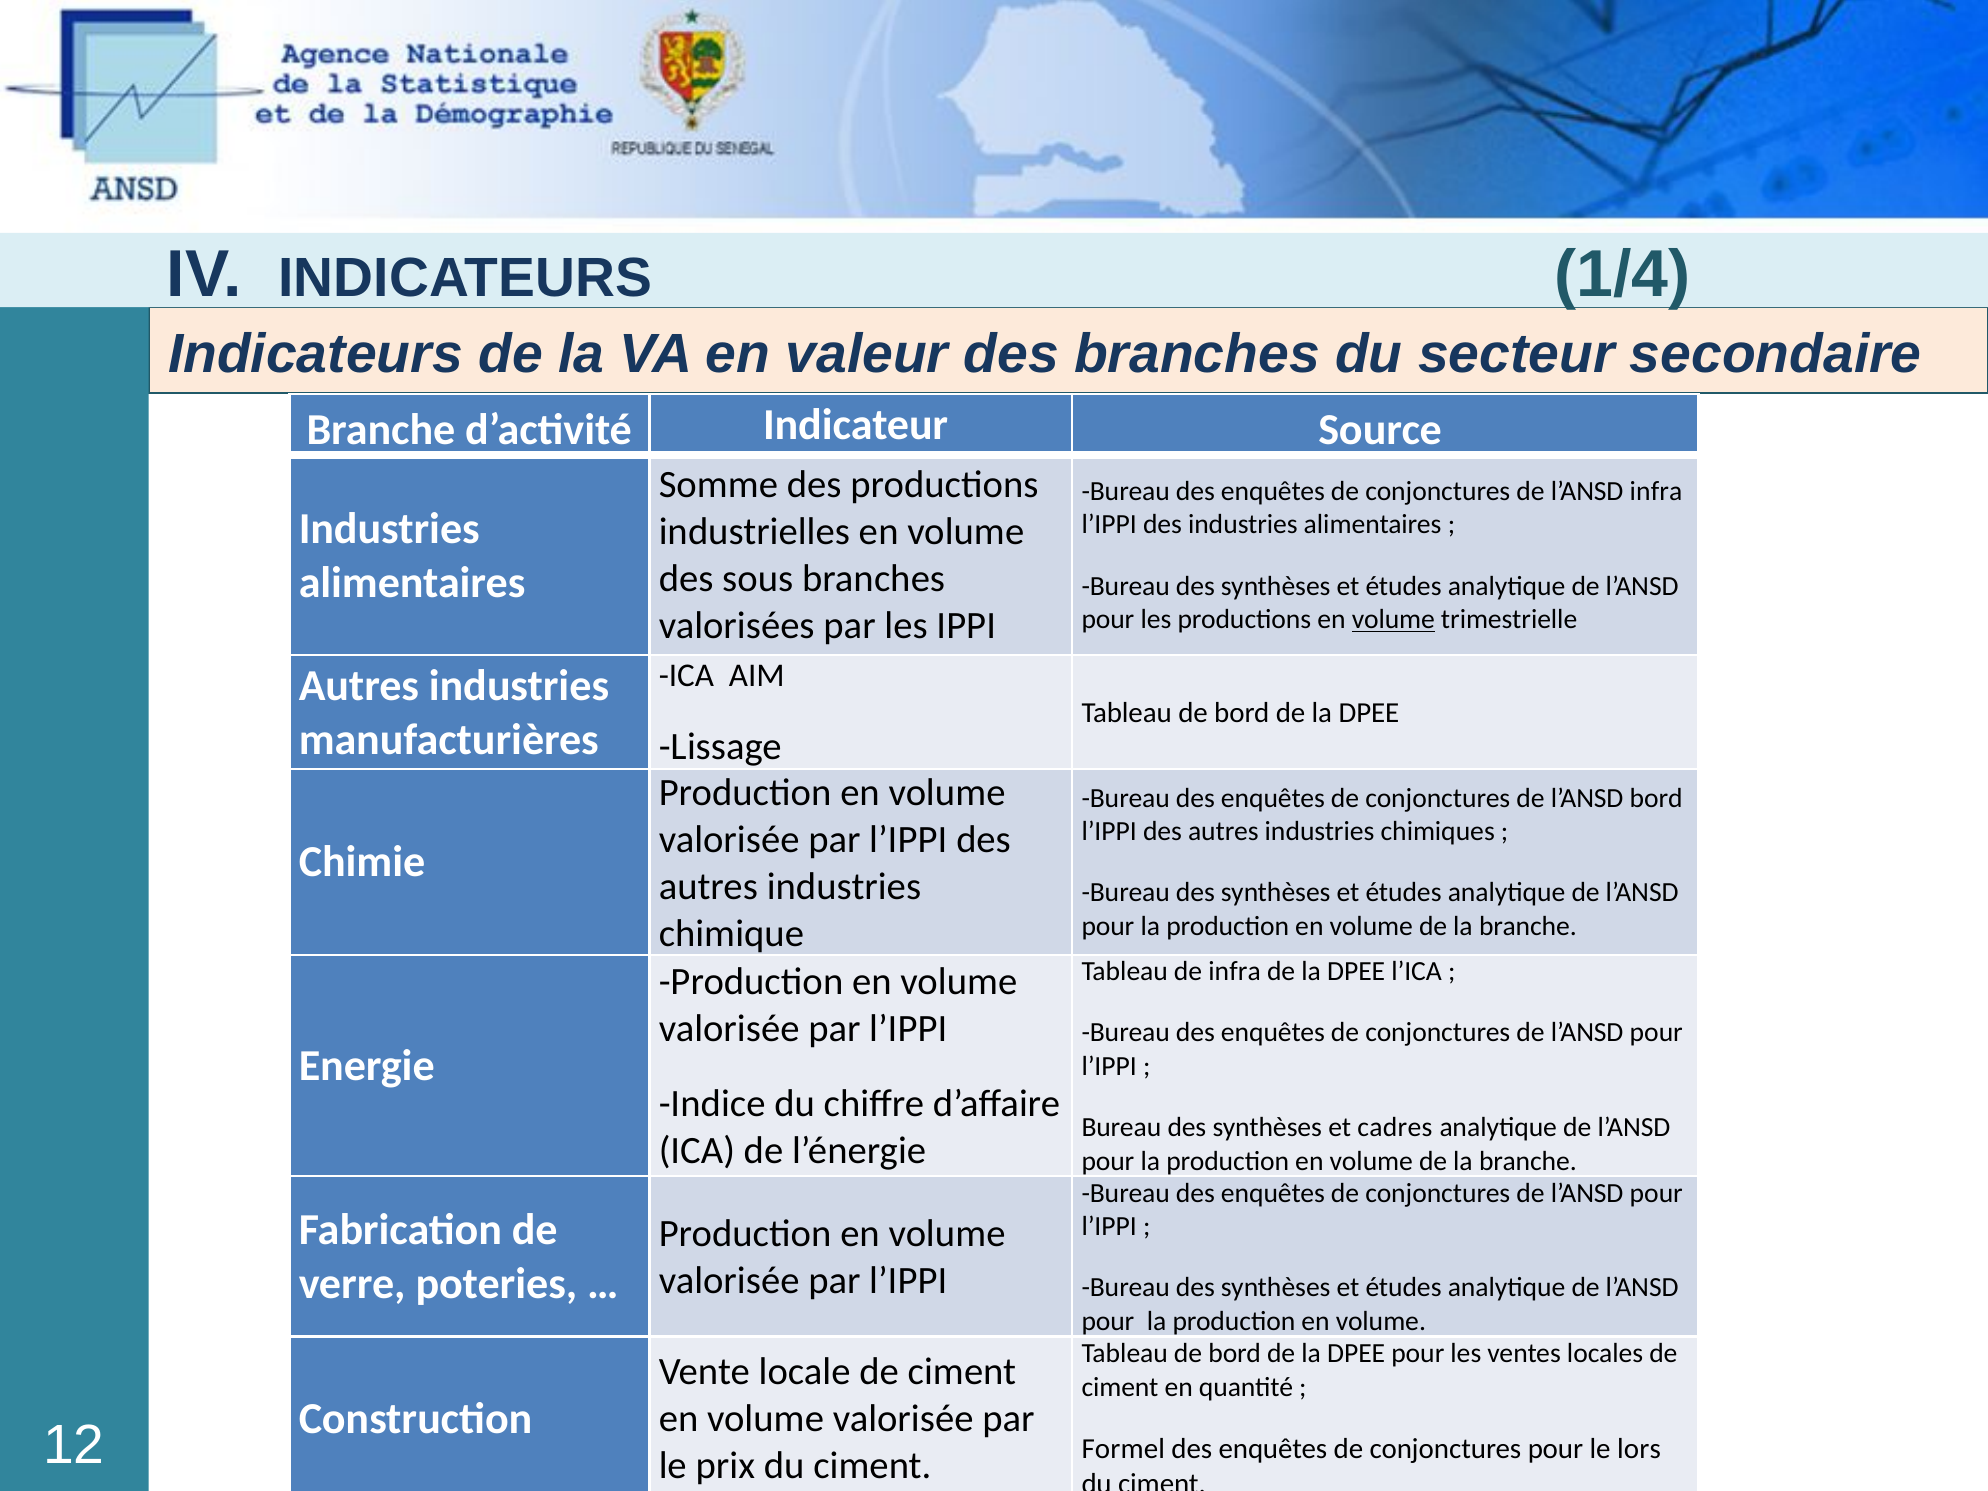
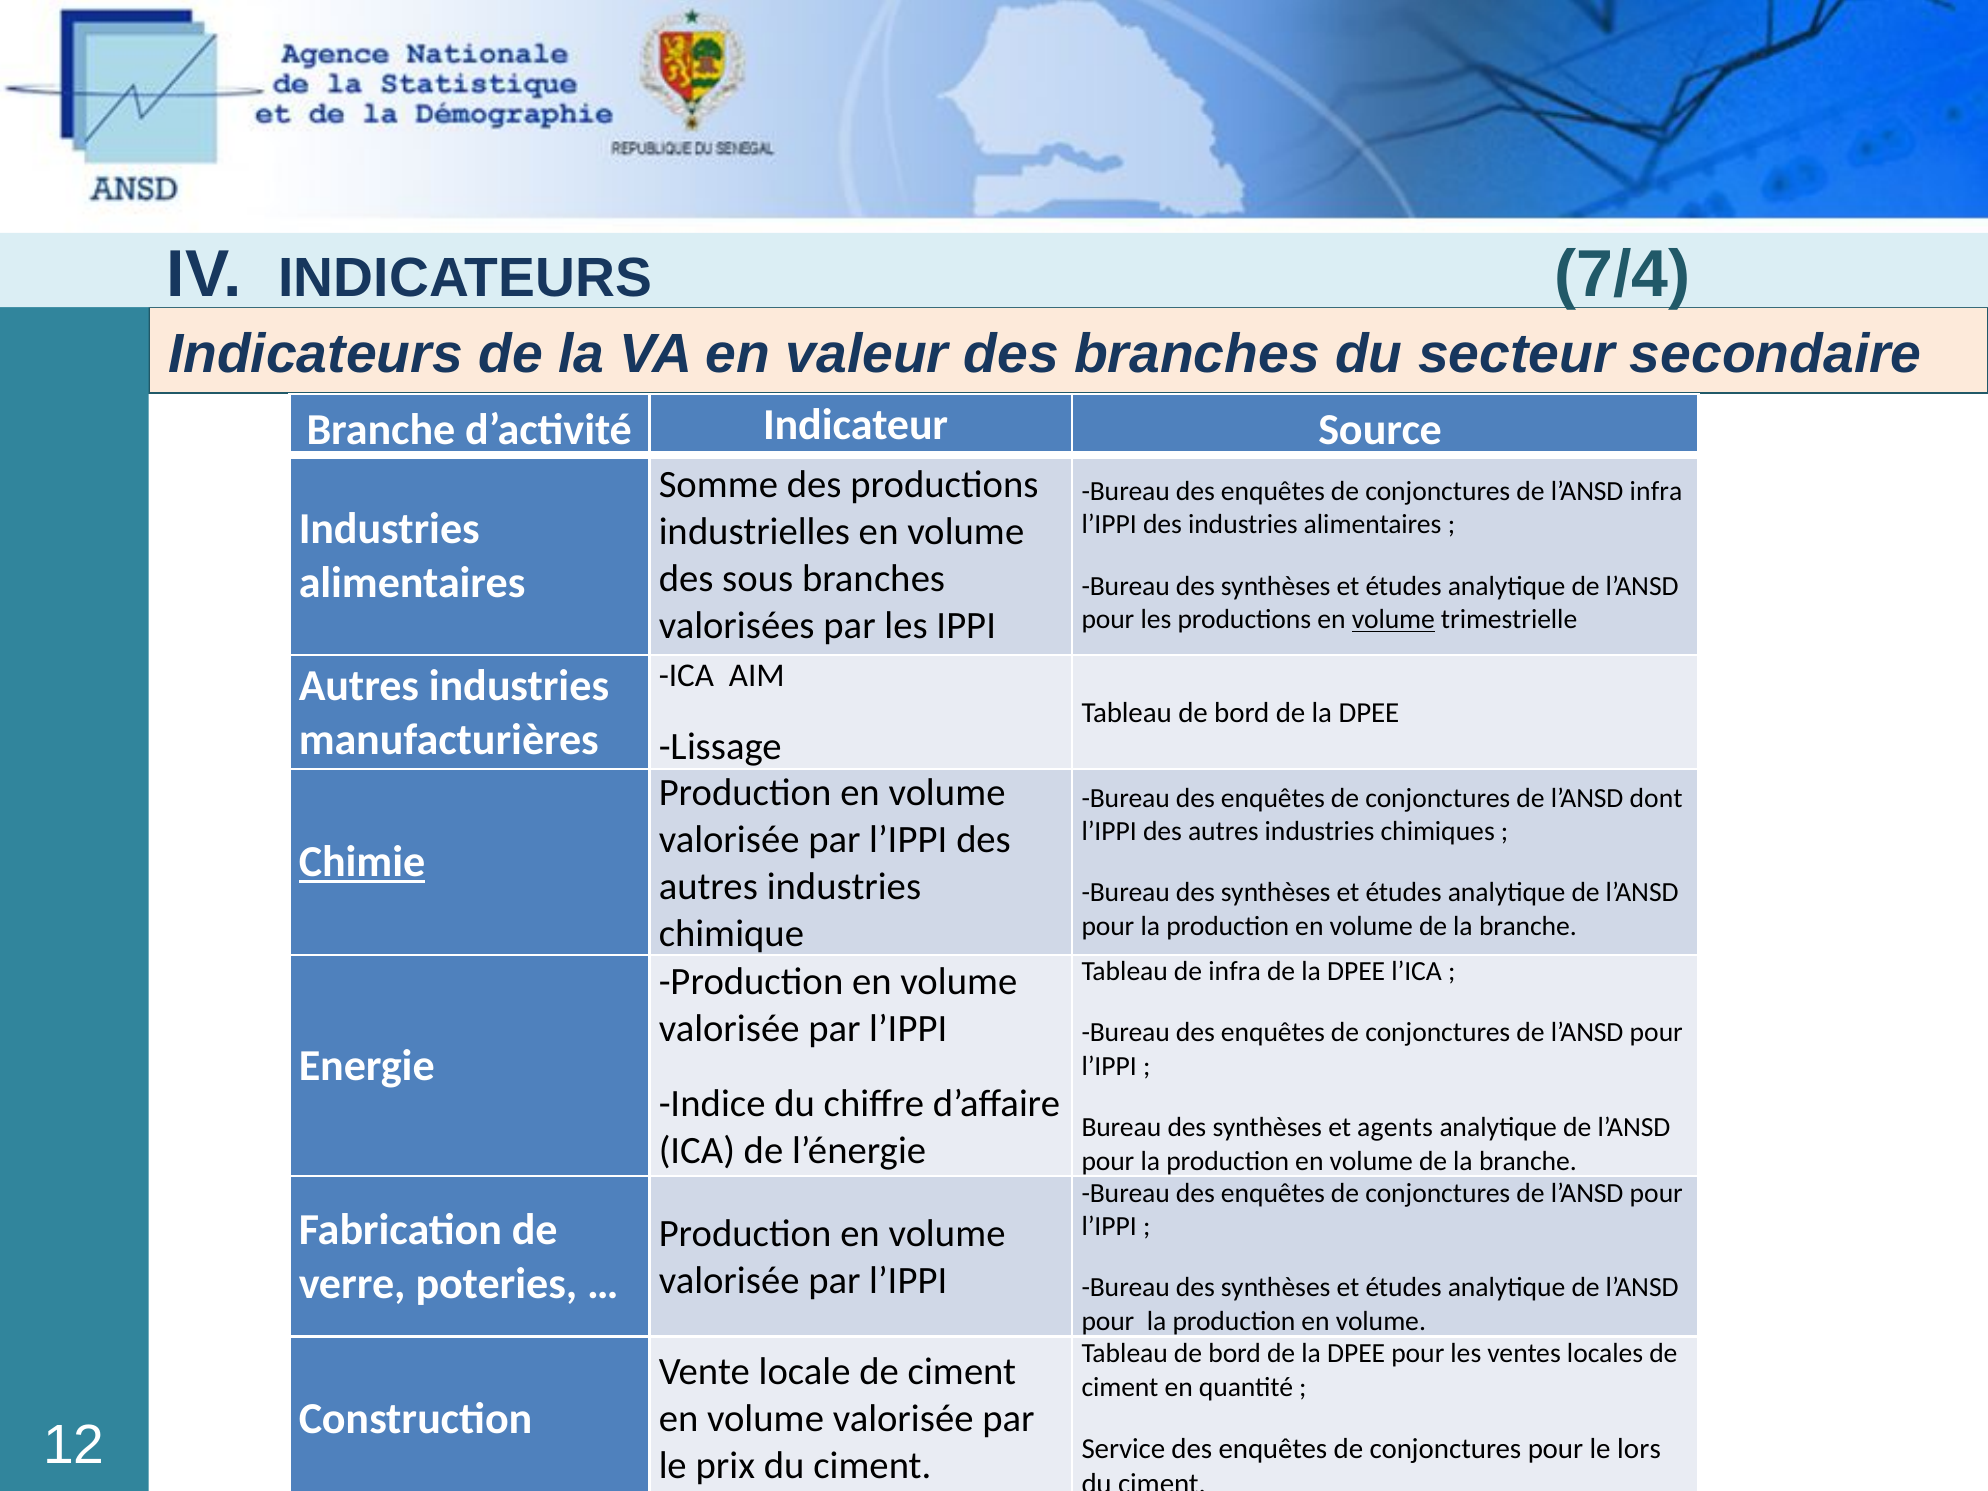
1/4: 1/4 -> 7/4
l’ANSD bord: bord -> dont
Chimie underline: none -> present
cadres: cadres -> agents
Formel: Formel -> Service
